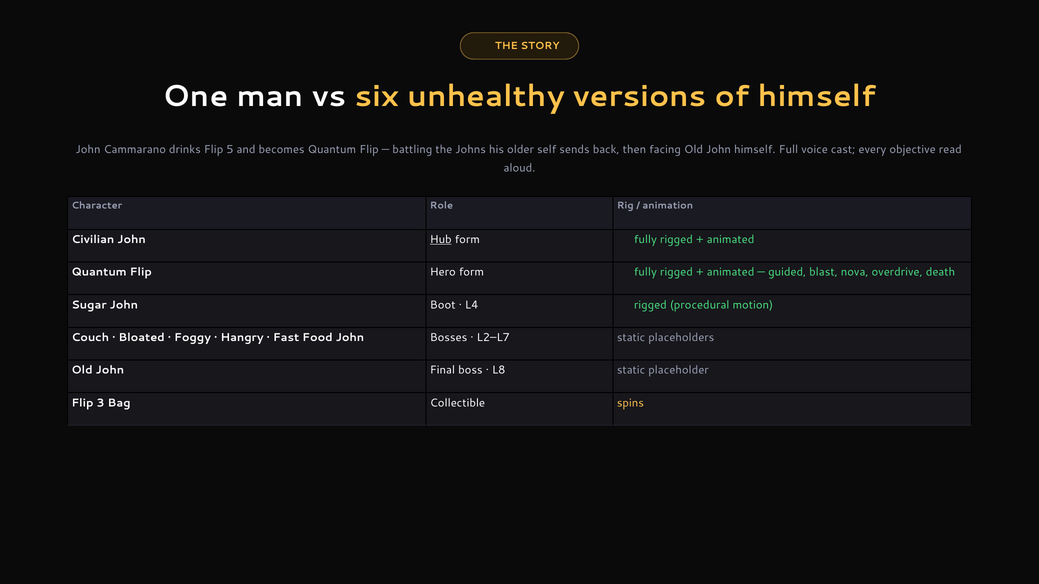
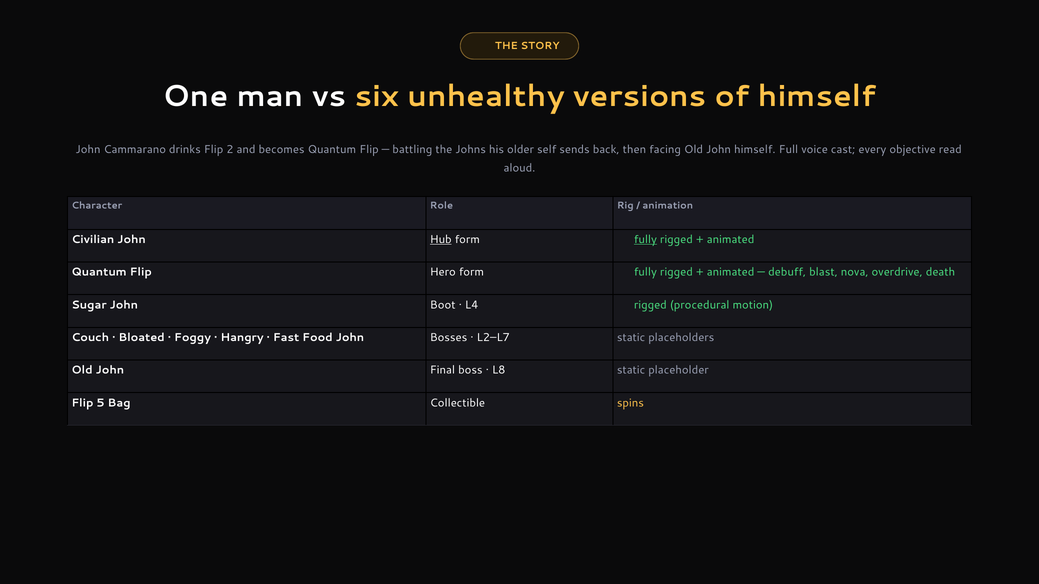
5: 5 -> 2
fully at (645, 240) underline: none -> present
guided: guided -> debuff
3: 3 -> 5
